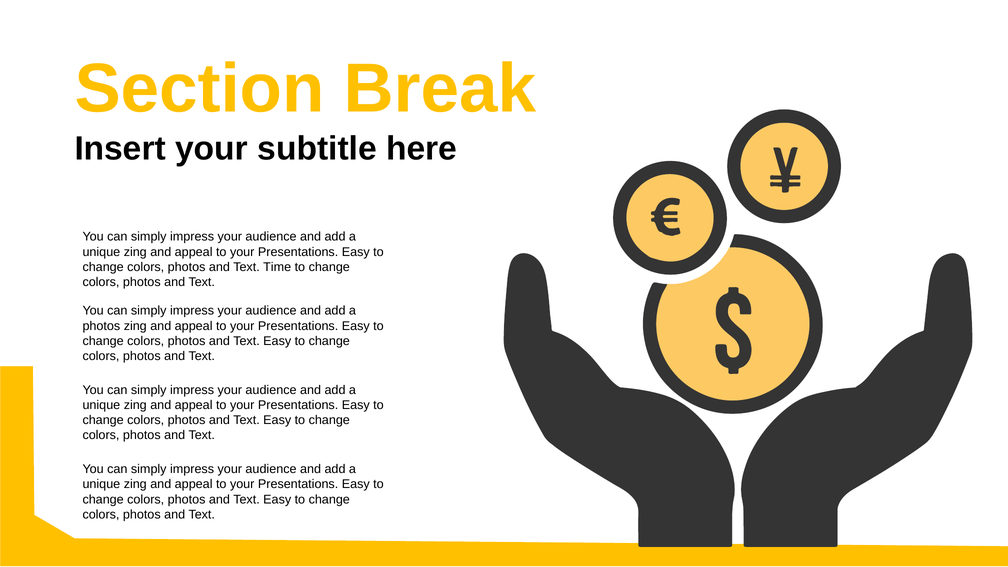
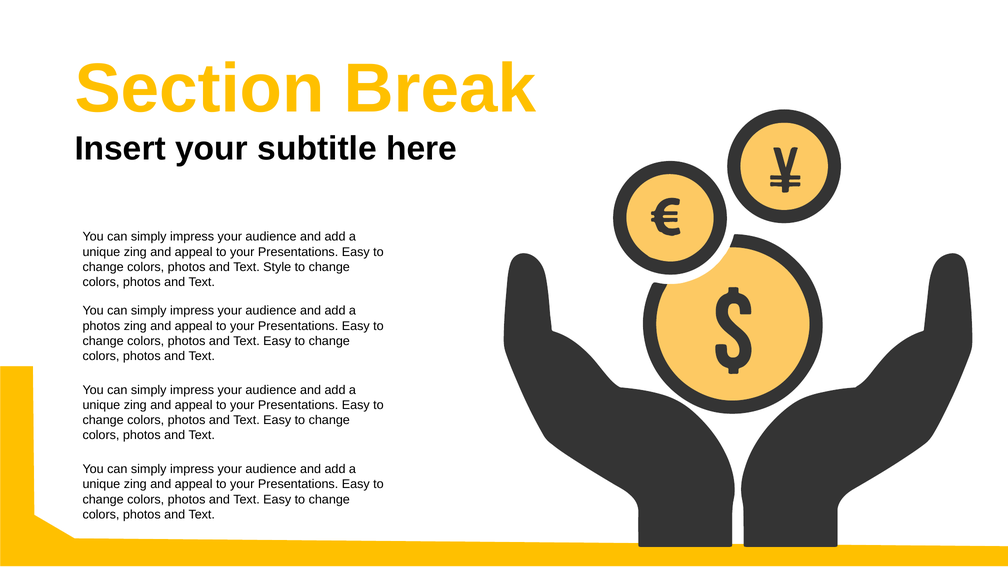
Time: Time -> Style
